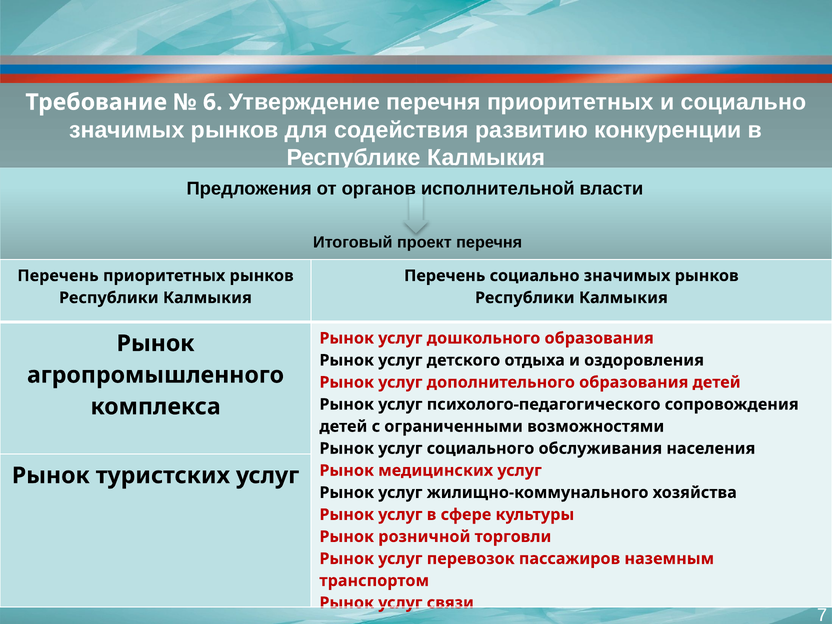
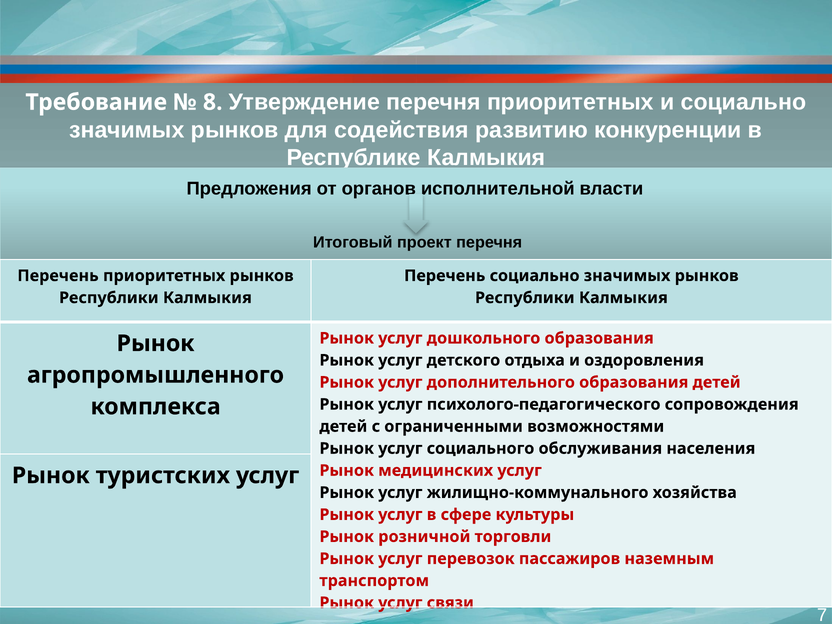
6: 6 -> 8
